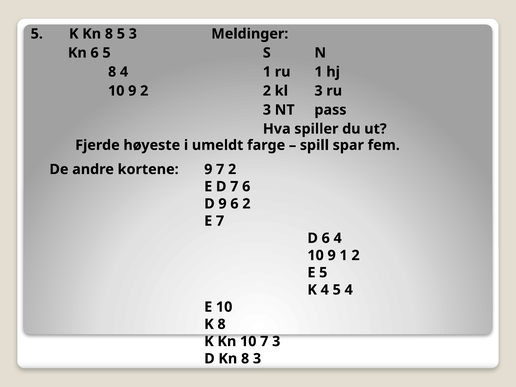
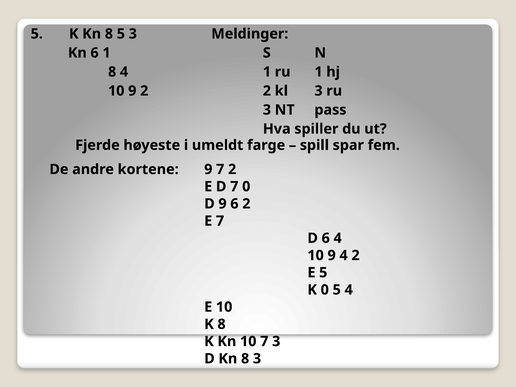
6 5: 5 -> 1
7 6: 6 -> 0
9 1: 1 -> 4
K 4: 4 -> 0
